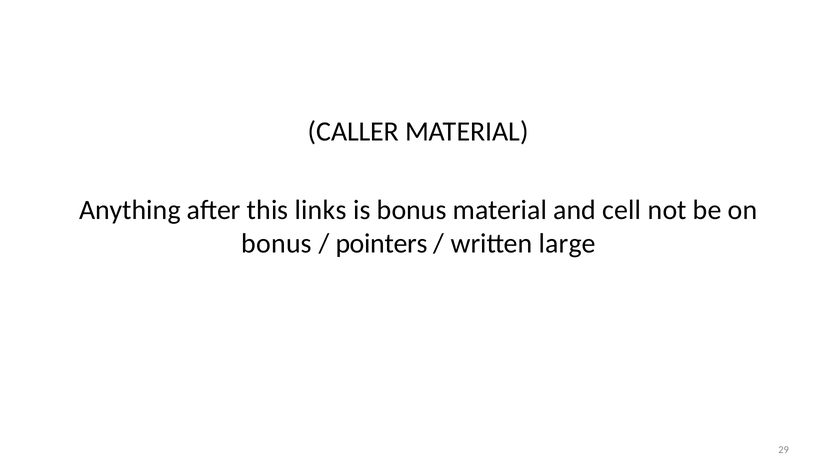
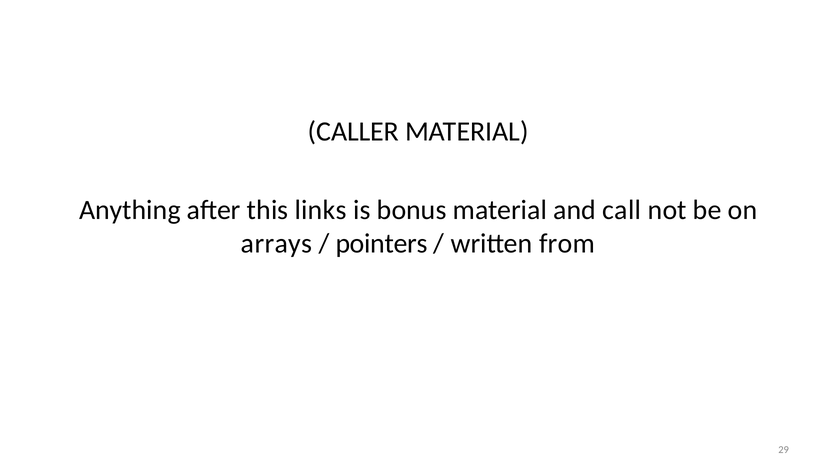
cell: cell -> call
bonus at (277, 243): bonus -> arrays
large: large -> from
